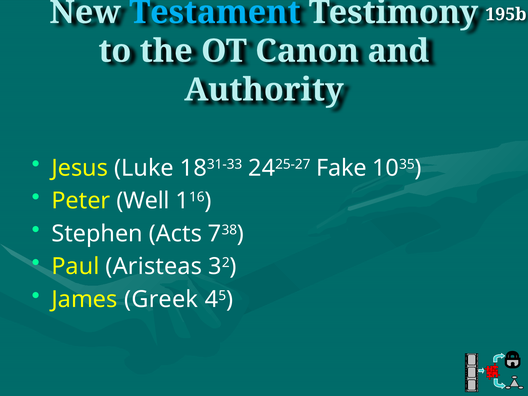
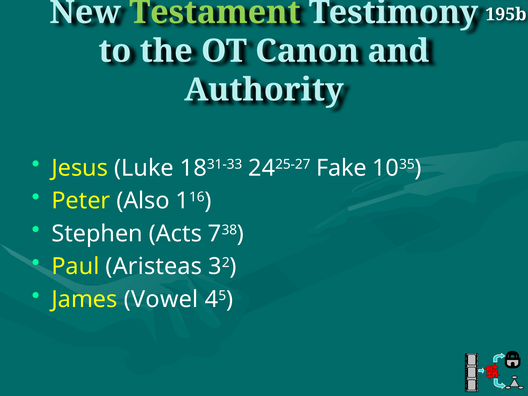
Testament colour: light blue -> light green
Well: Well -> Also
Greek: Greek -> Vowel
